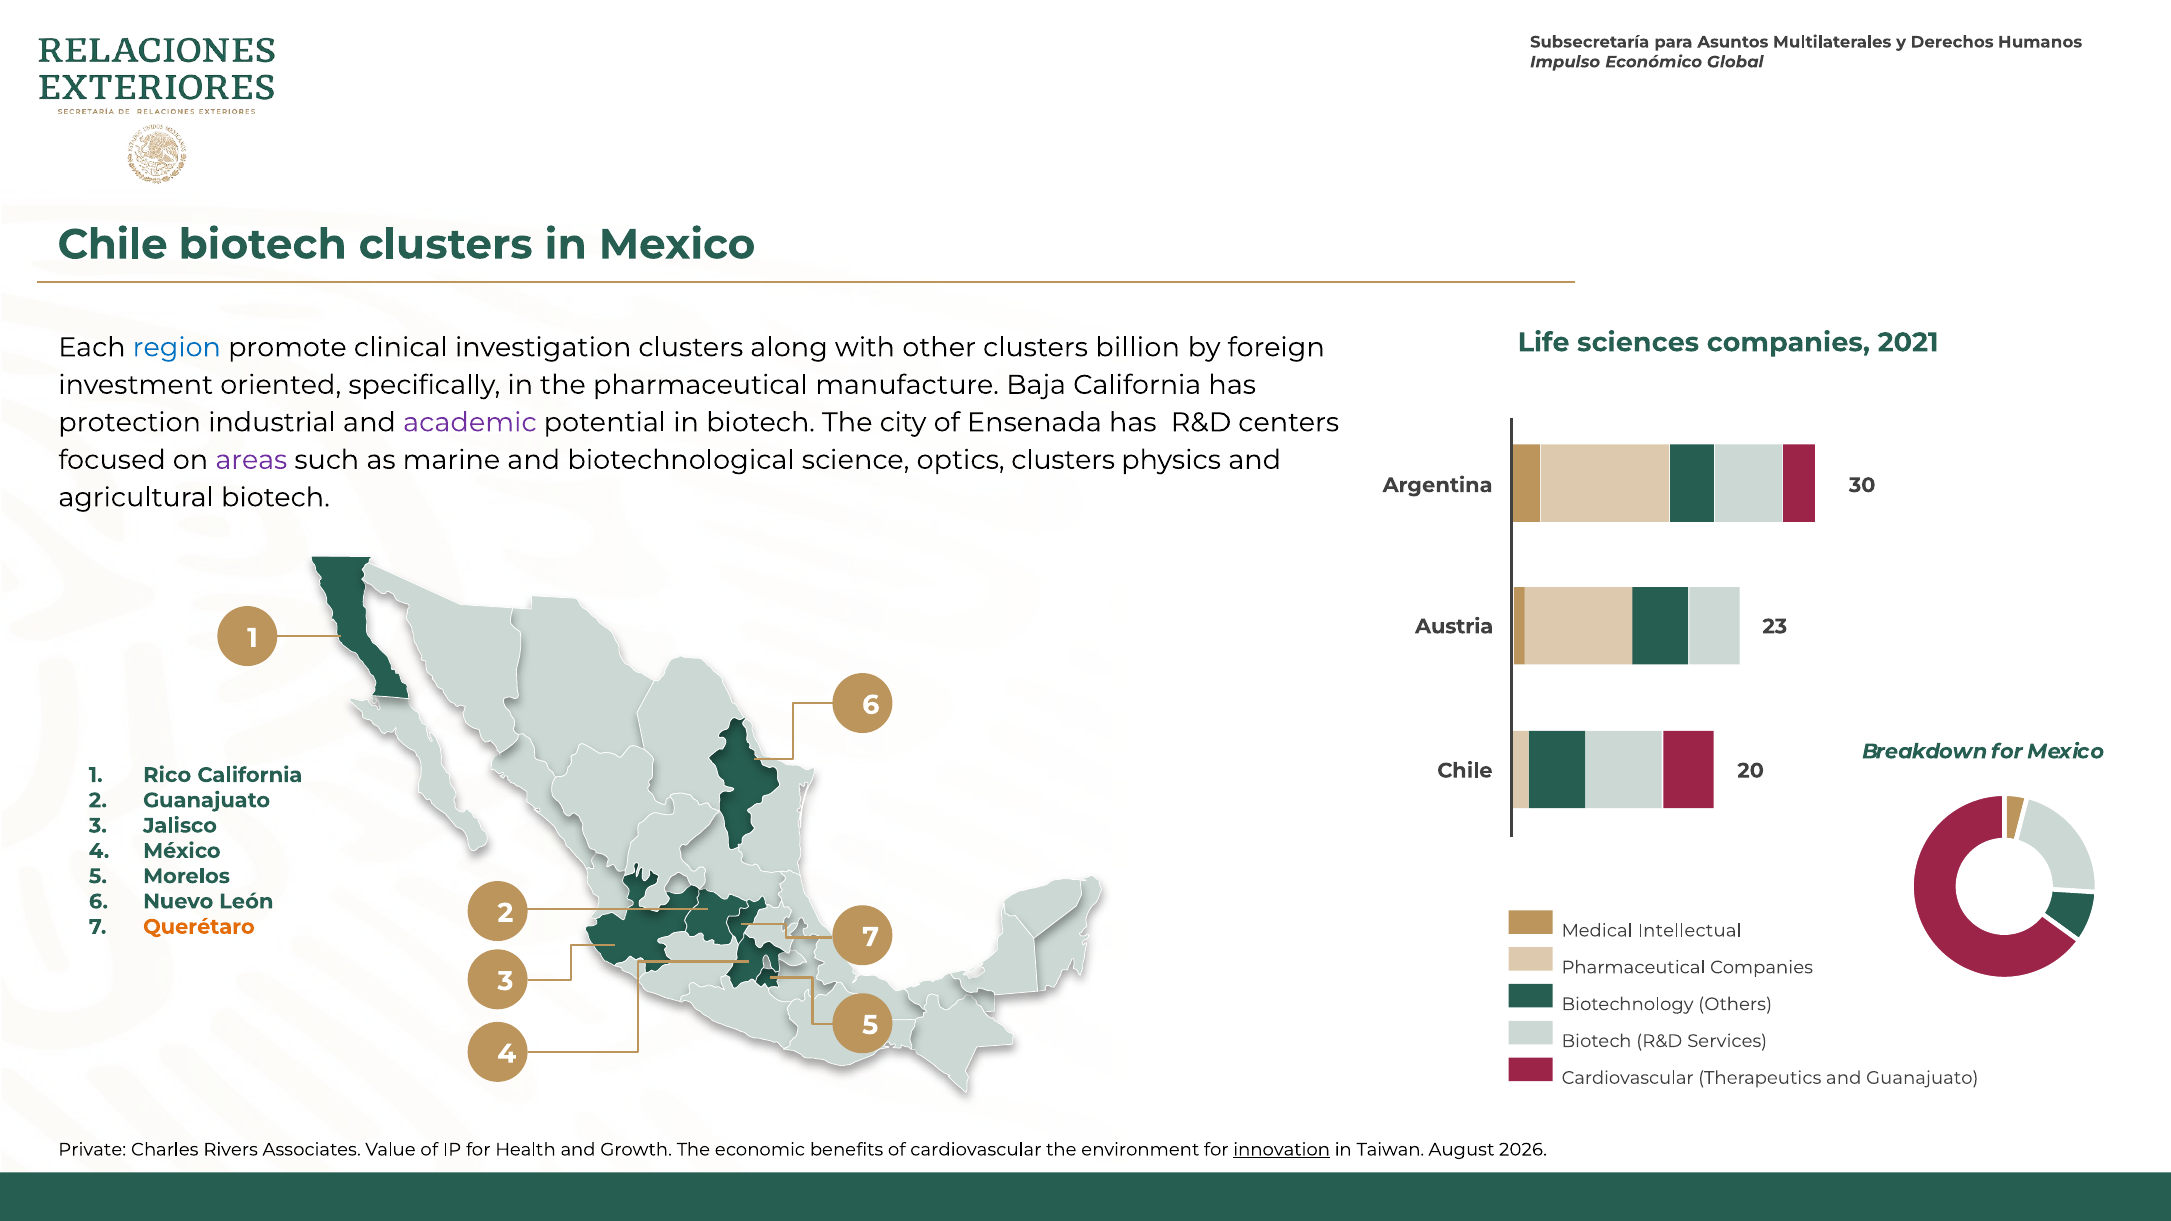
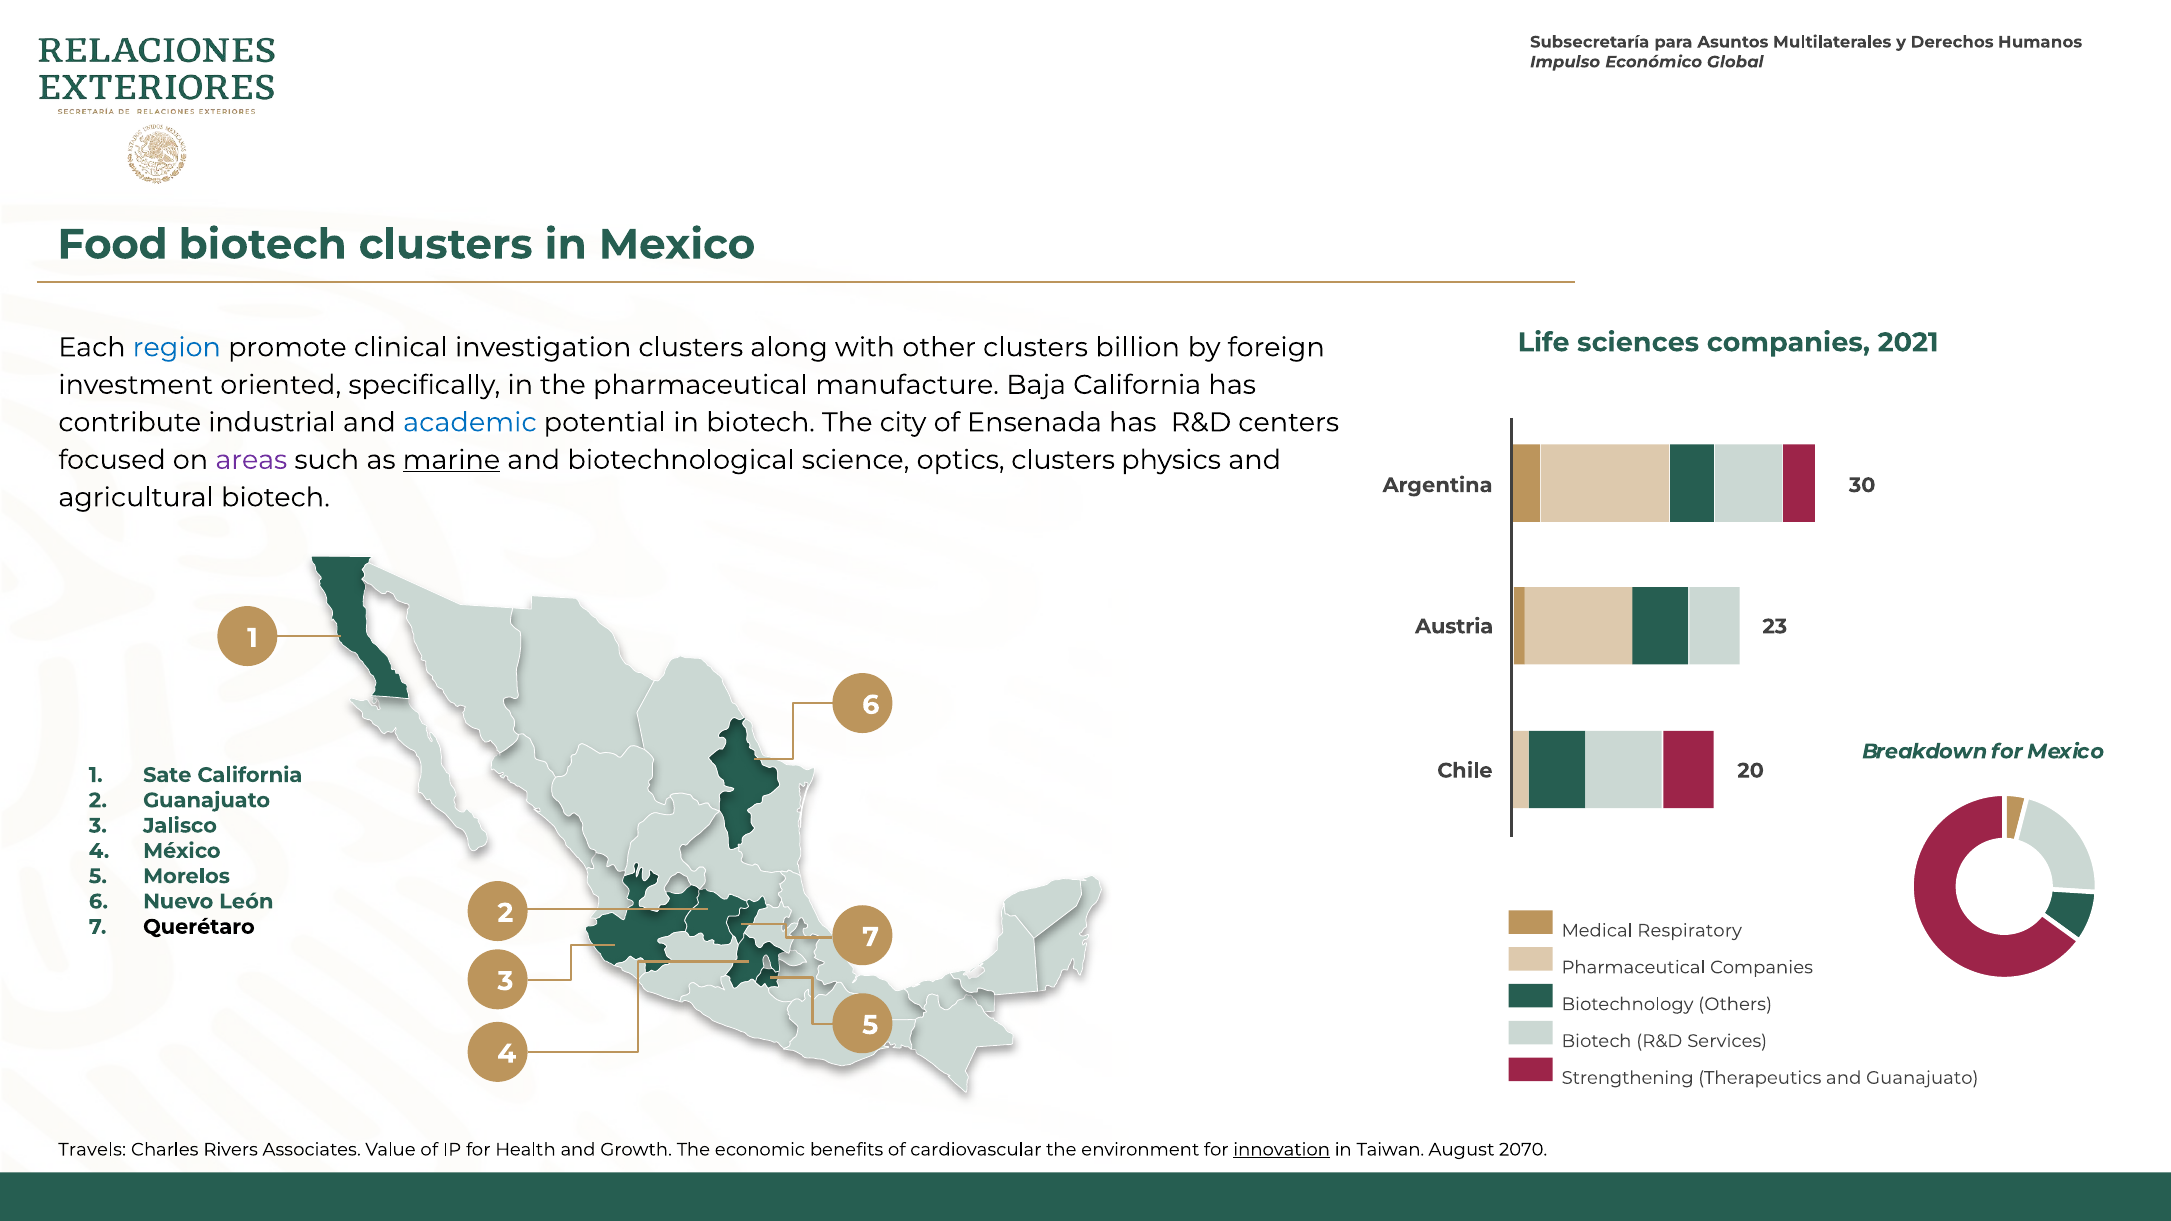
Chile at (113, 245): Chile -> Food
protection: protection -> contribute
academic colour: purple -> blue
marine underline: none -> present
Rico: Rico -> Sate
Querétaro colour: orange -> black
Intellectual: Intellectual -> Respiratory
Cardiovascular at (1628, 1078): Cardiovascular -> Strengthening
Private: Private -> Travels
2026: 2026 -> 2070
